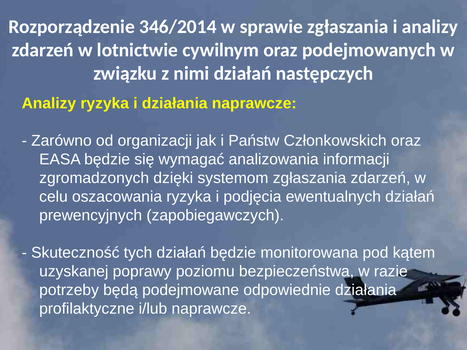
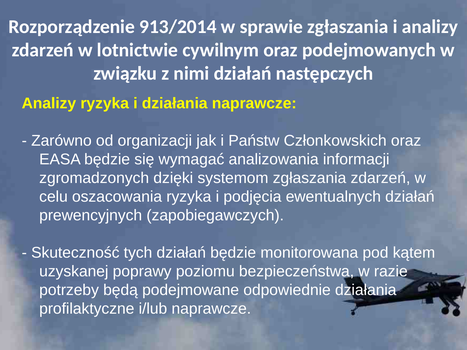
346/2014: 346/2014 -> 913/2014
